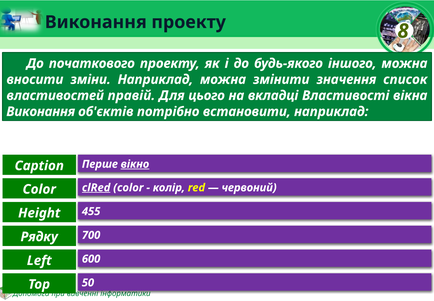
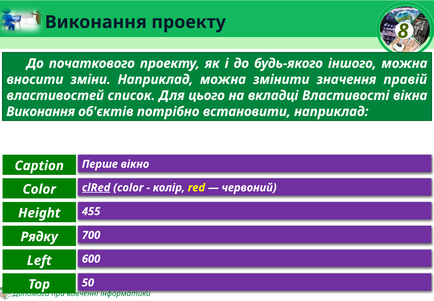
список: список -> правій
правій: правій -> список
вікно underline: present -> none
